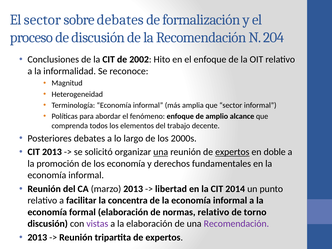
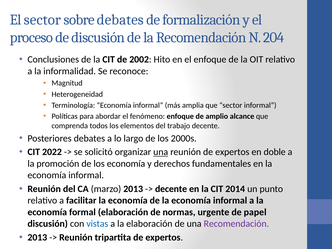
CIT 2013: 2013 -> 2022
expertos at (232, 152) underline: present -> none
libertad at (171, 189): libertad -> decente
facilitar la concentra: concentra -> economía
normas relativo: relativo -> urgente
torno: torno -> papel
vistas colour: purple -> blue
